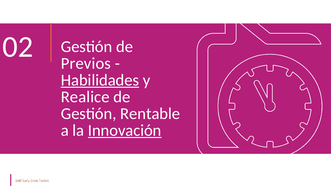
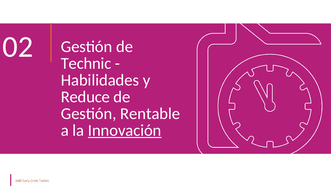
Previos: Previos -> Technic
Habilidades underline: present -> none
Realice: Realice -> Reduce
